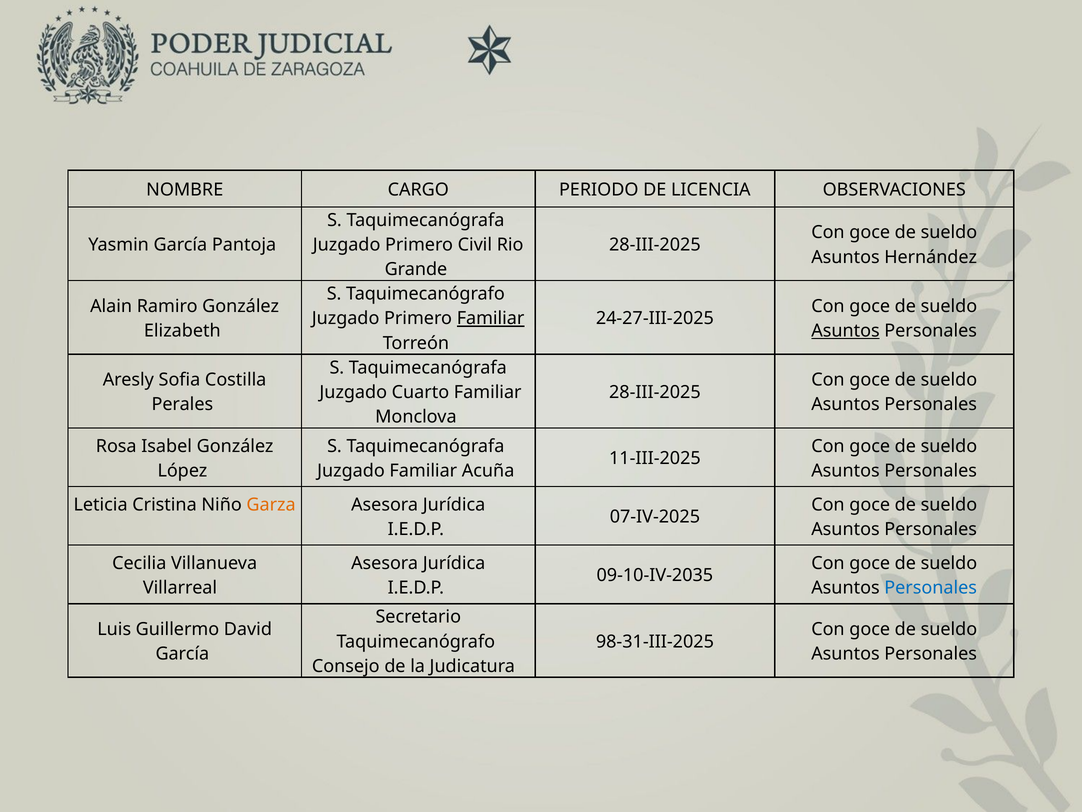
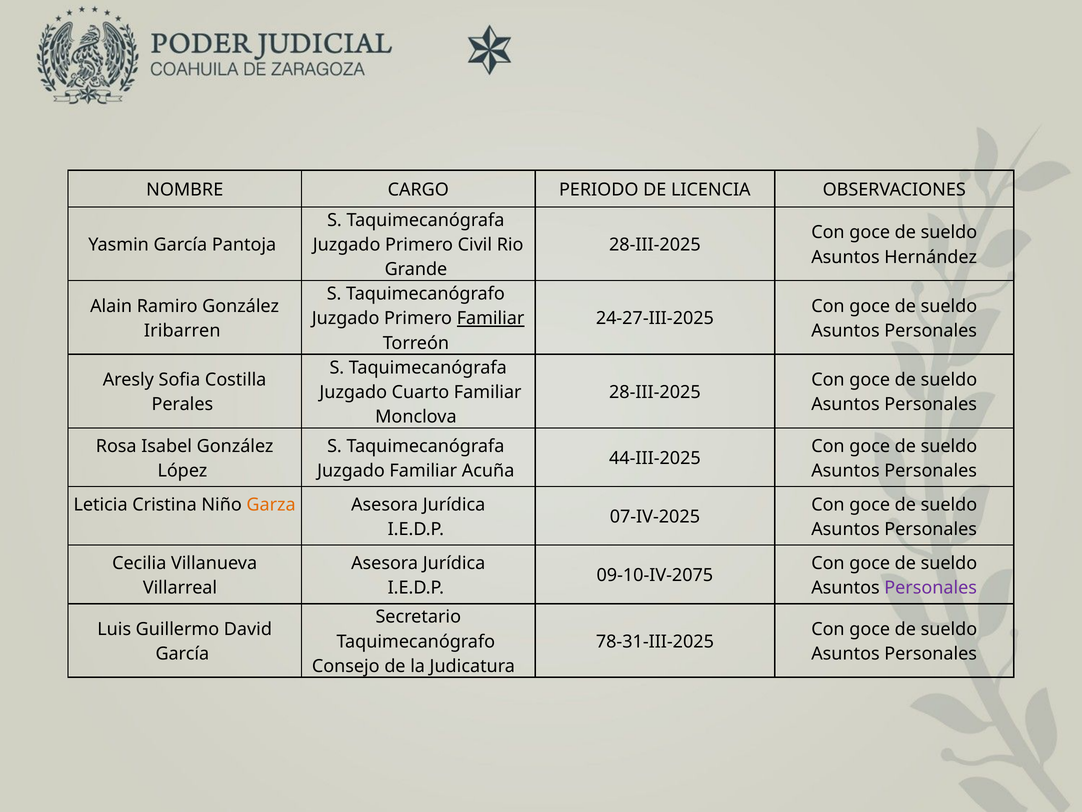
Elizabeth: Elizabeth -> Iribarren
Asuntos at (846, 331) underline: present -> none
11-III-2025: 11-III-2025 -> 44-III-2025
09-10-IV-2035: 09-10-IV-2035 -> 09-10-IV-2075
Personales at (931, 587) colour: blue -> purple
98-31-III-2025: 98-31-III-2025 -> 78-31-III-2025
